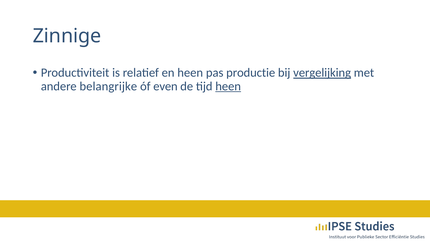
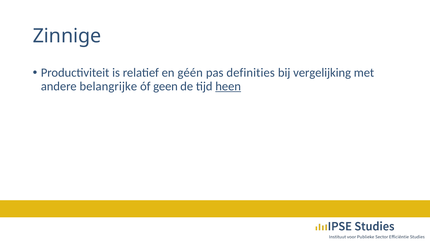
en heen: heen -> géén
productie: productie -> definities
vergelijking underline: present -> none
even: even -> geen
